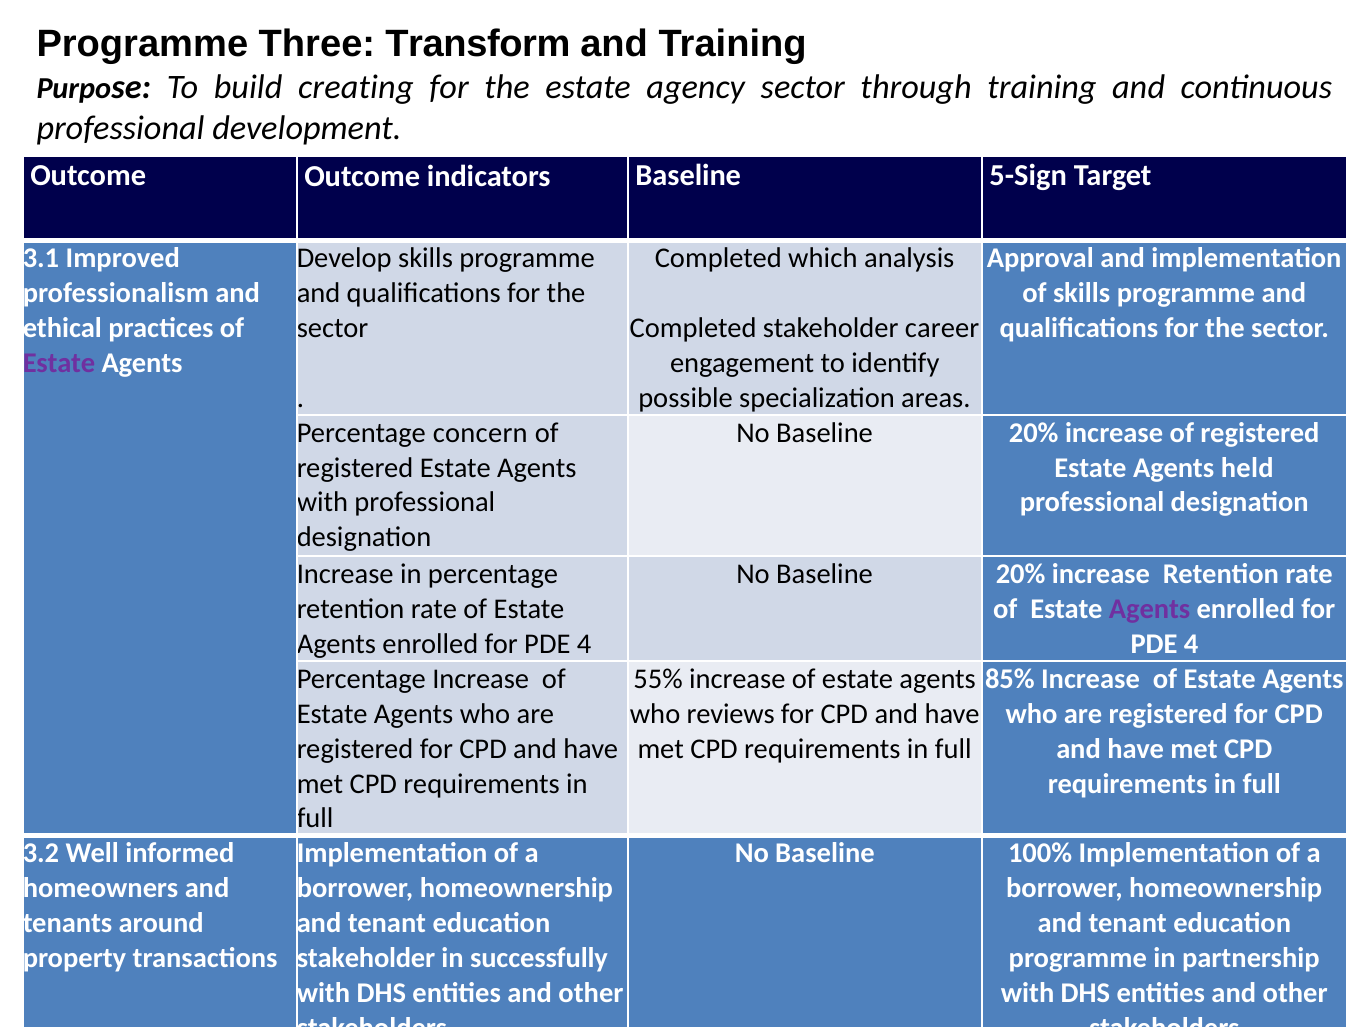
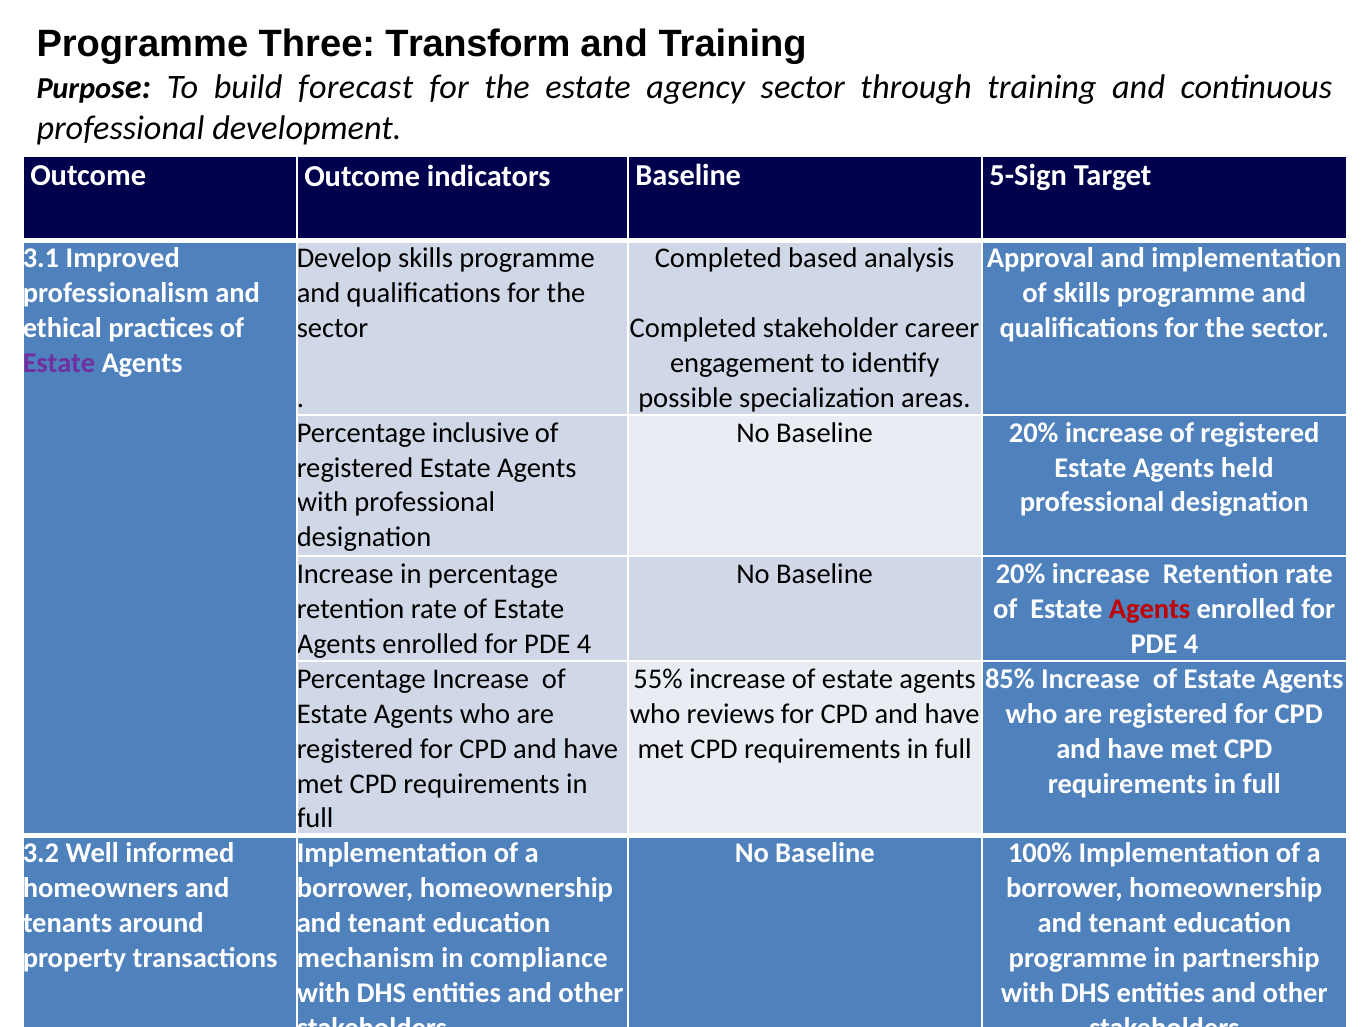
creating: creating -> forecast
which: which -> based
concern: concern -> inclusive
Agents at (1150, 609) colour: purple -> red
stakeholder at (366, 959): stakeholder -> mechanism
successfully: successfully -> compliance
